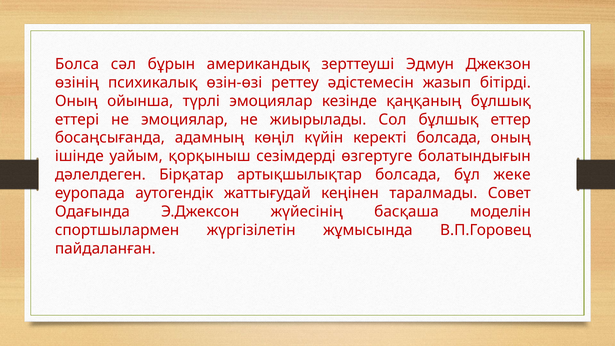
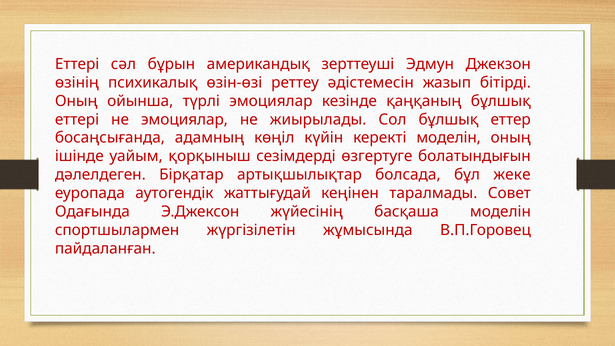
Болса at (77, 64): Болса -> Еттері
керекті болсада: болсада -> моделін
